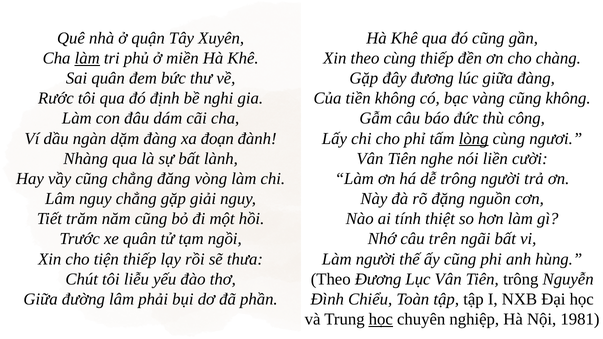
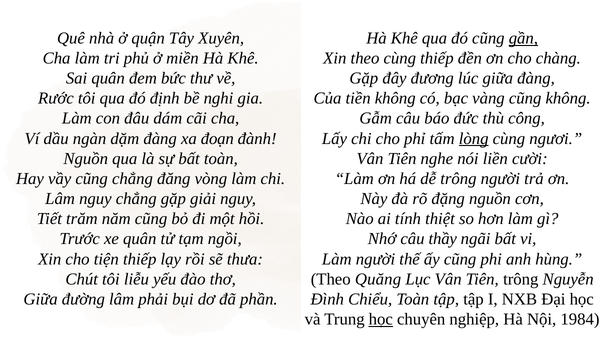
gần underline: none -> present
làm at (87, 58) underline: present -> none
Nhàng at (86, 159): Nhàng -> Nguồn
bất lành: lành -> toàn
trên: trên -> thầy
Theo Đương: Đương -> Quăng
1981: 1981 -> 1984
